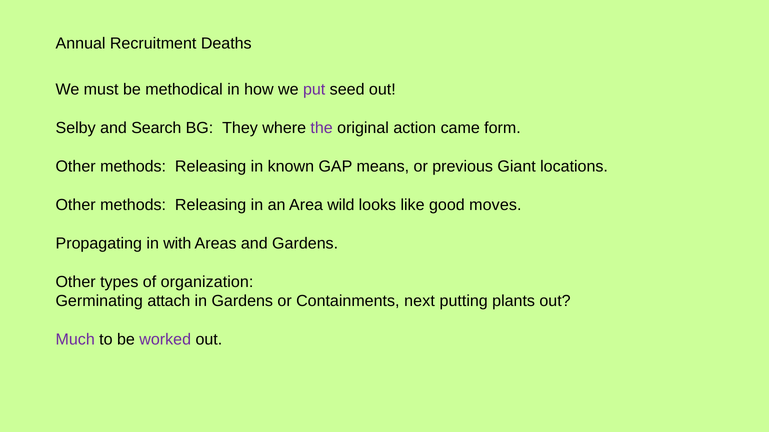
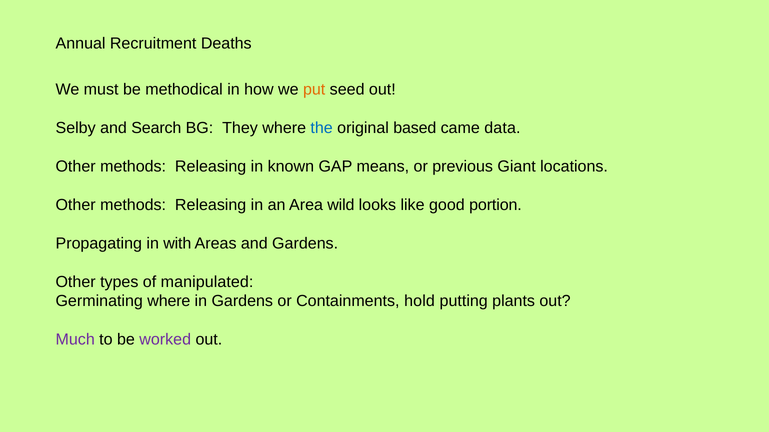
put colour: purple -> orange
the colour: purple -> blue
action: action -> based
form: form -> data
moves: moves -> portion
organization: organization -> manipulated
Germinating attach: attach -> where
next: next -> hold
